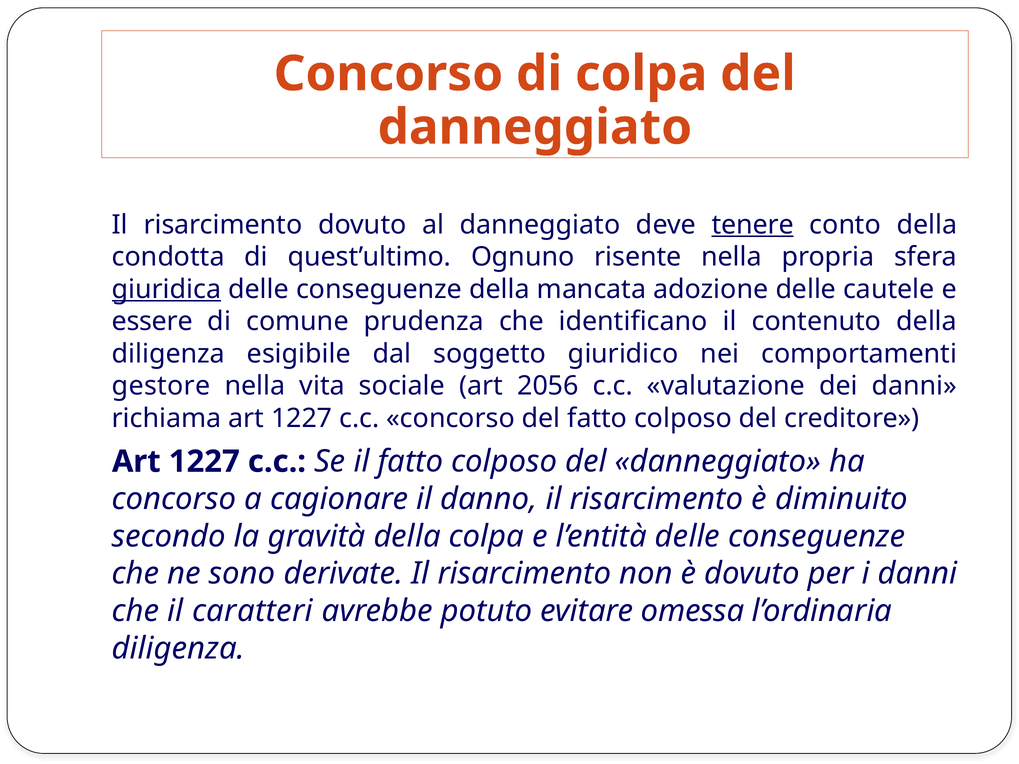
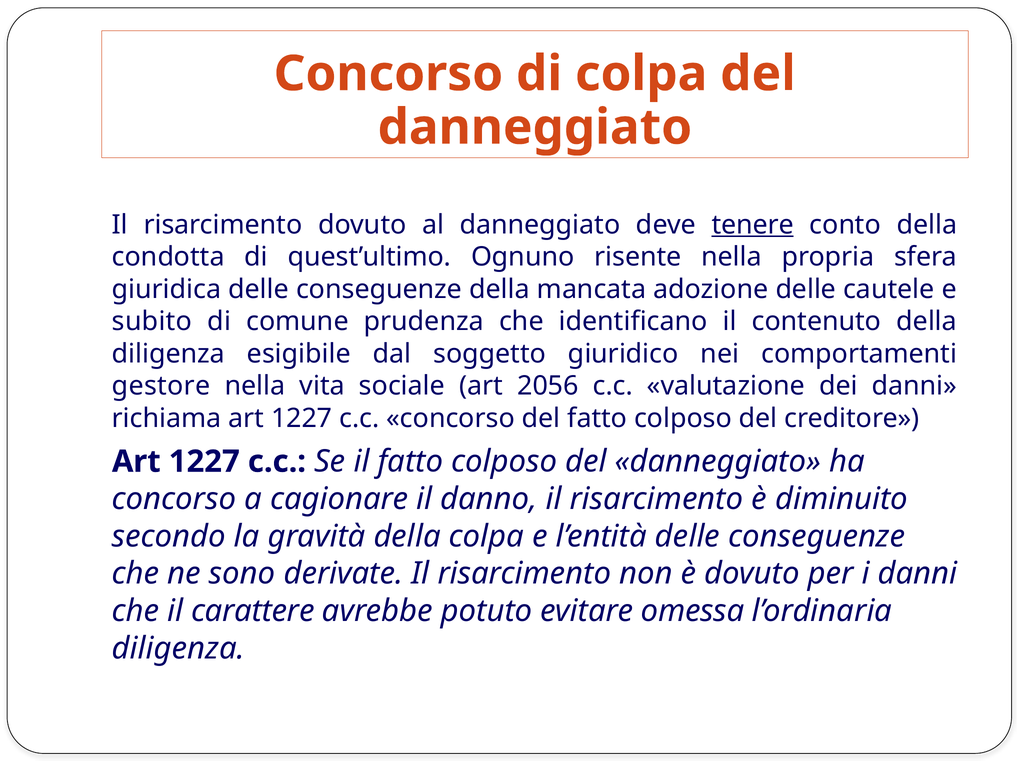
giuridica underline: present -> none
essere: essere -> subito
caratteri: caratteri -> carattere
